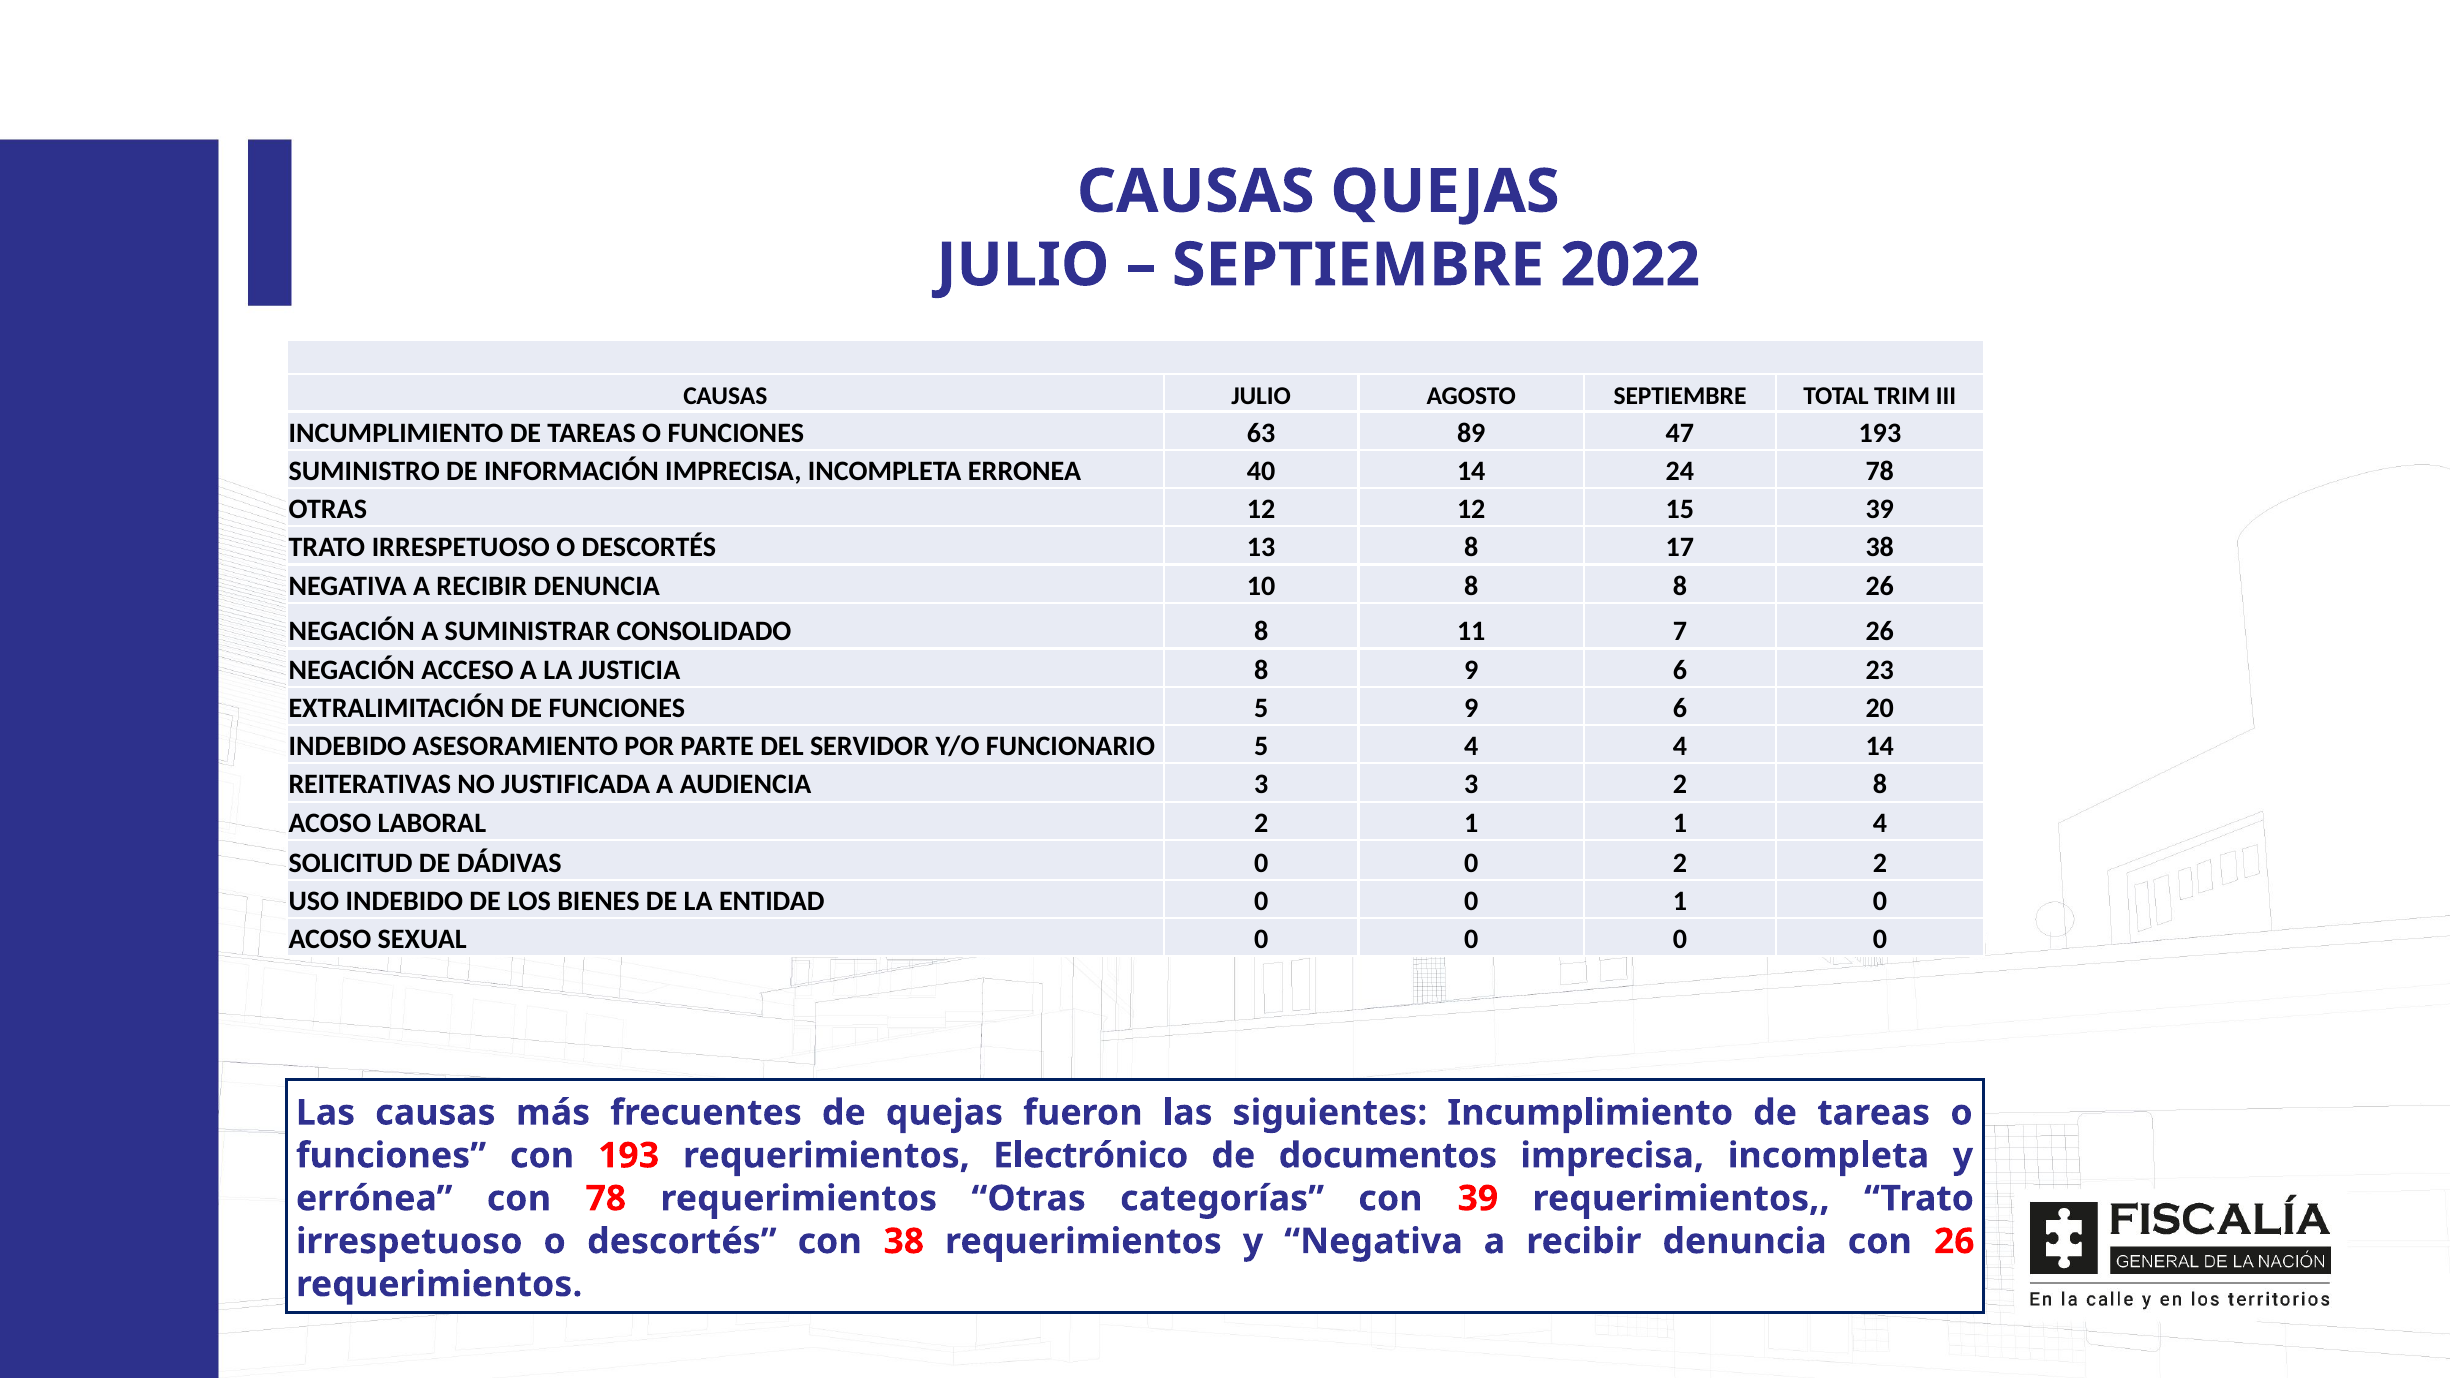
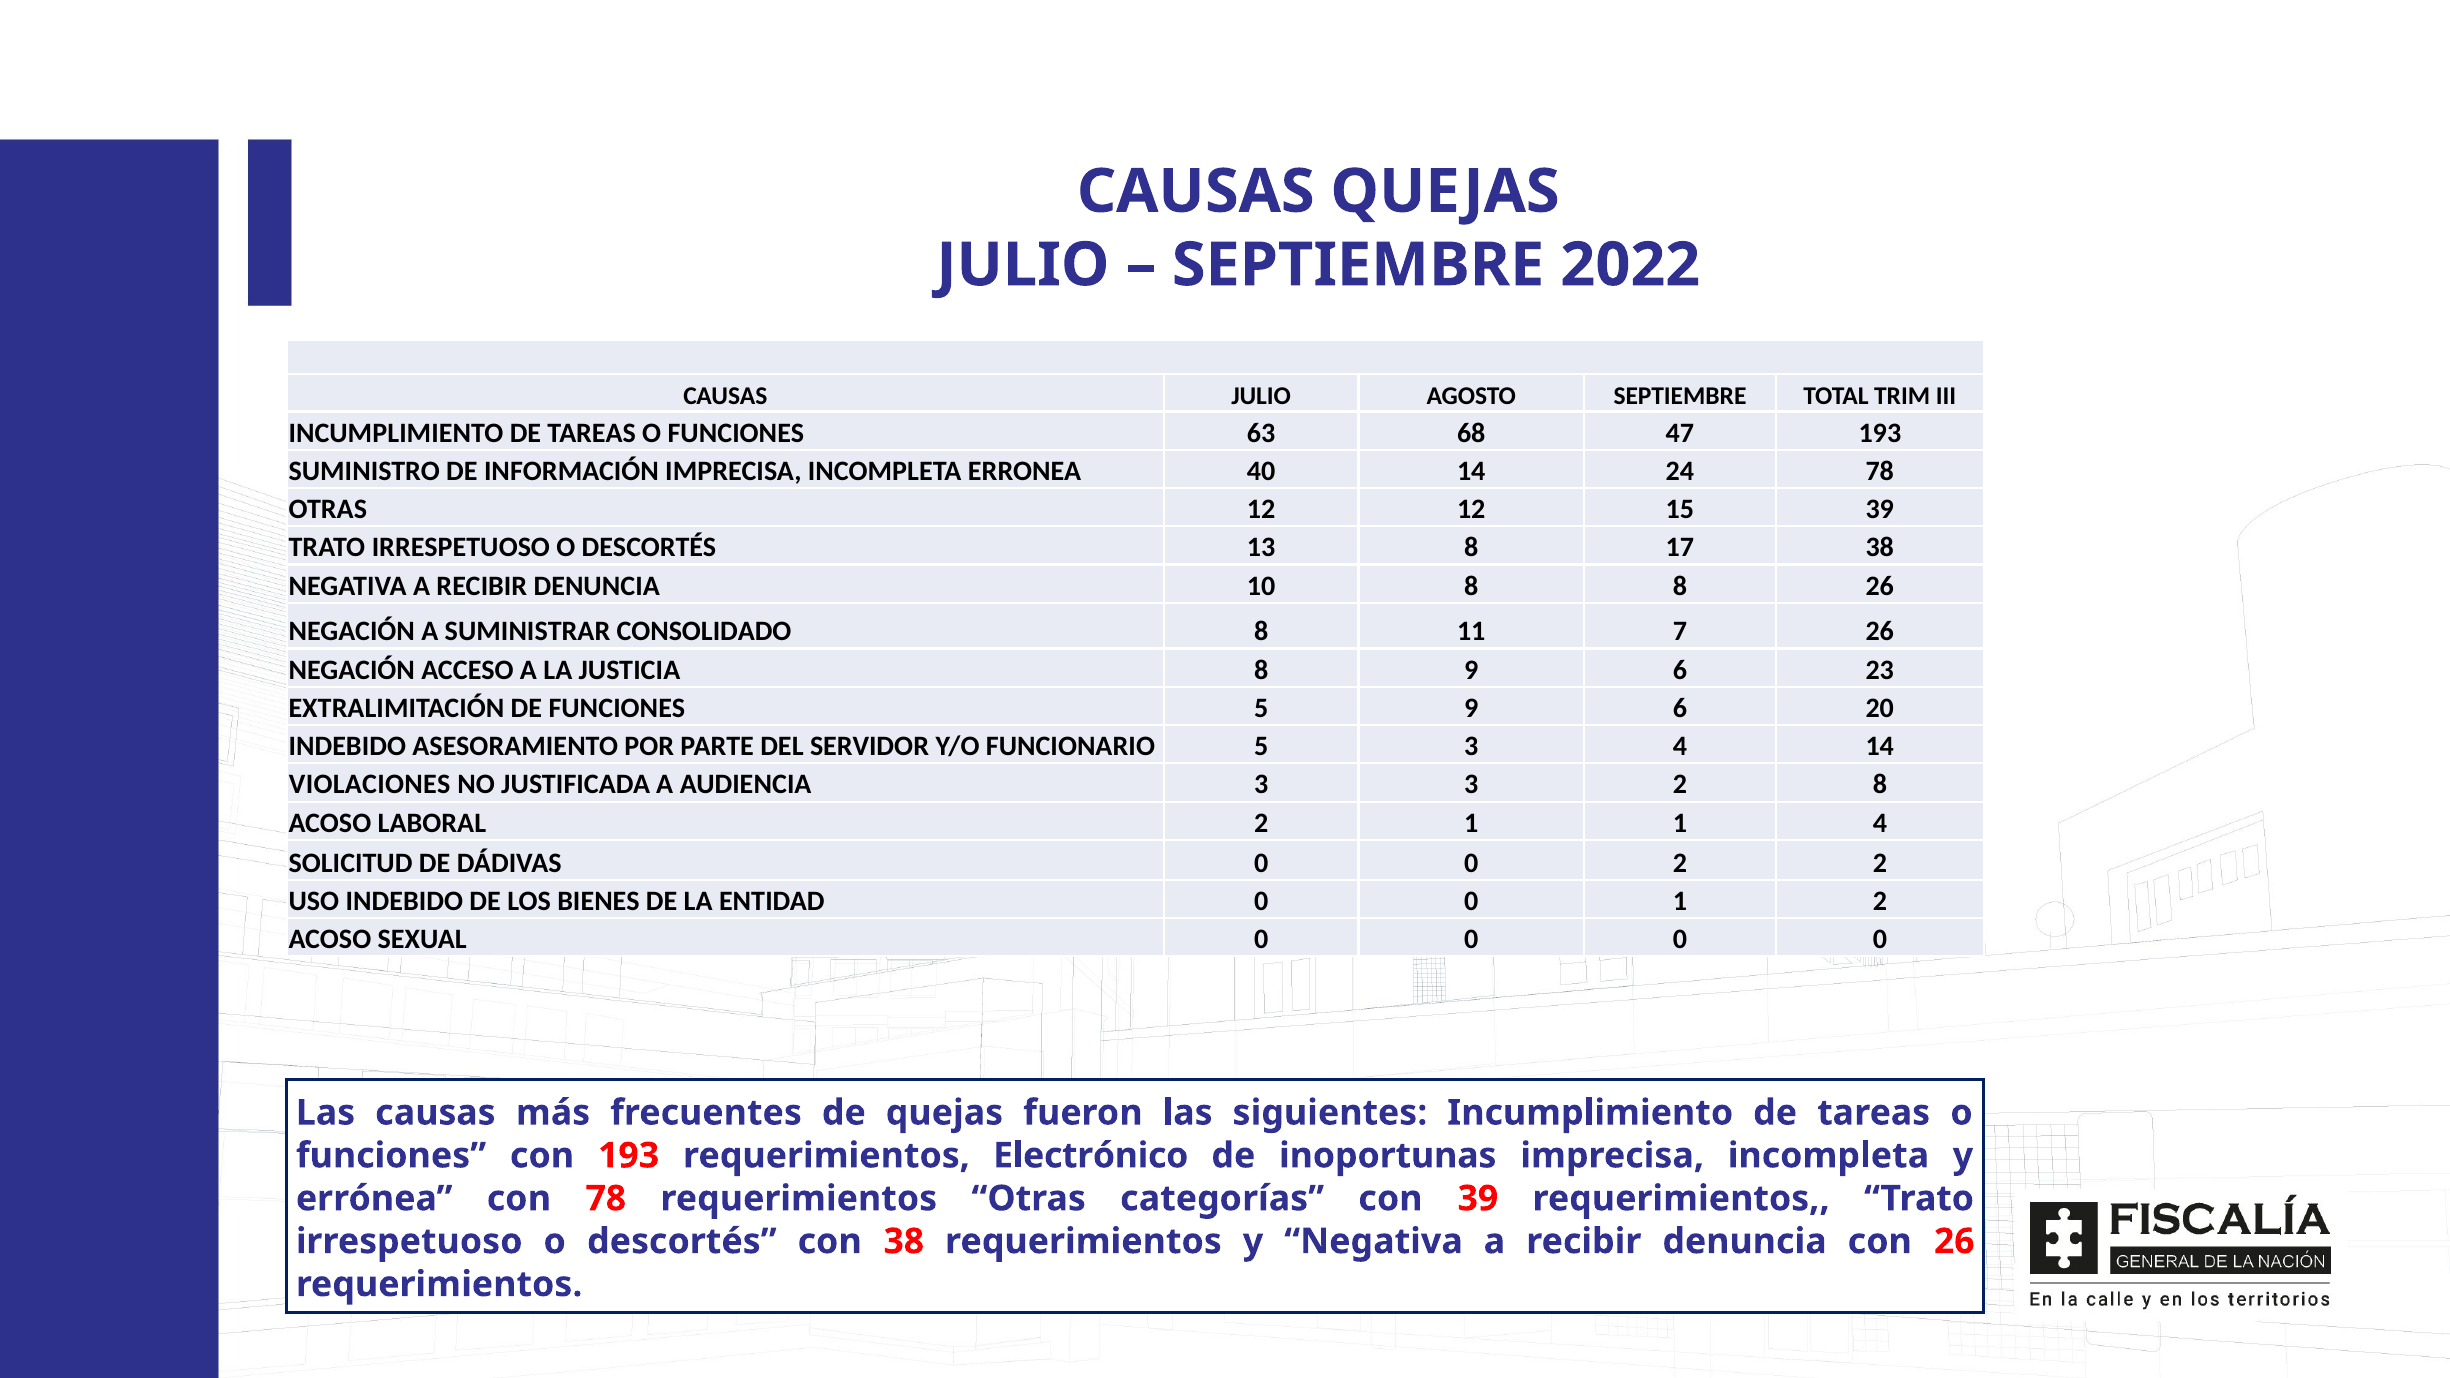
89: 89 -> 68
5 4: 4 -> 3
REITERATIVAS: REITERATIVAS -> VIOLACIONES
1 0: 0 -> 2
documentos: documentos -> inoportunas
